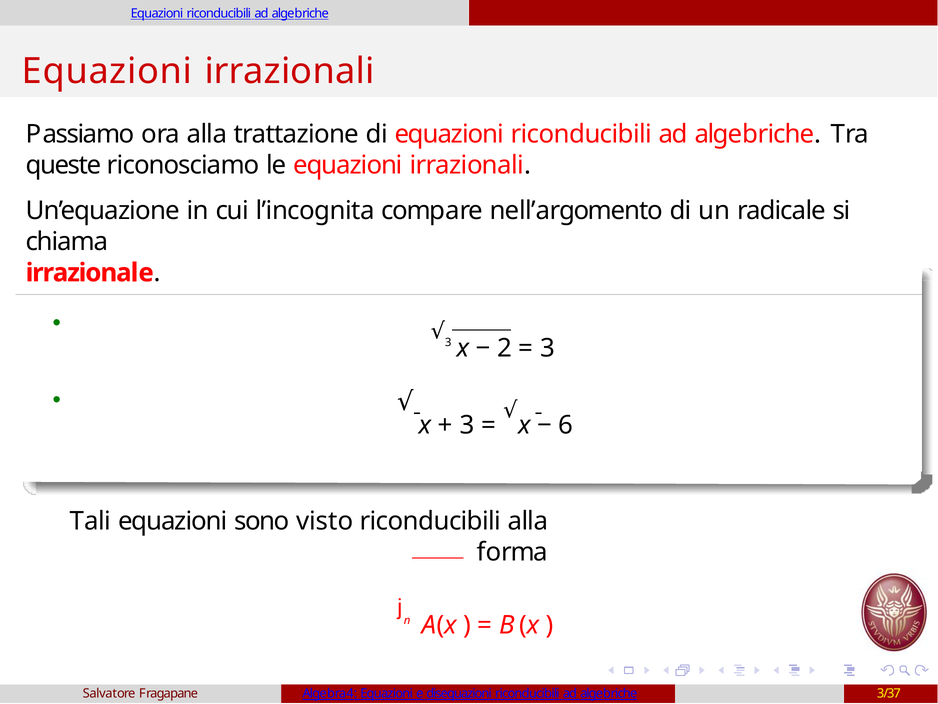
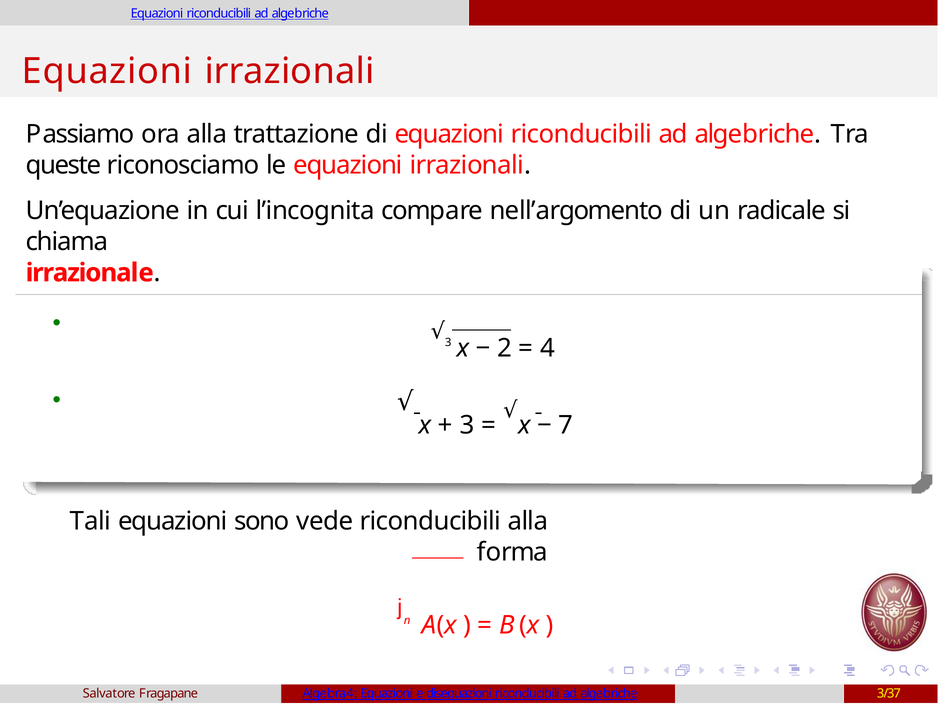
3 at (548, 348): 3 -> 4
6: 6 -> 7
visto: visto -> vede
